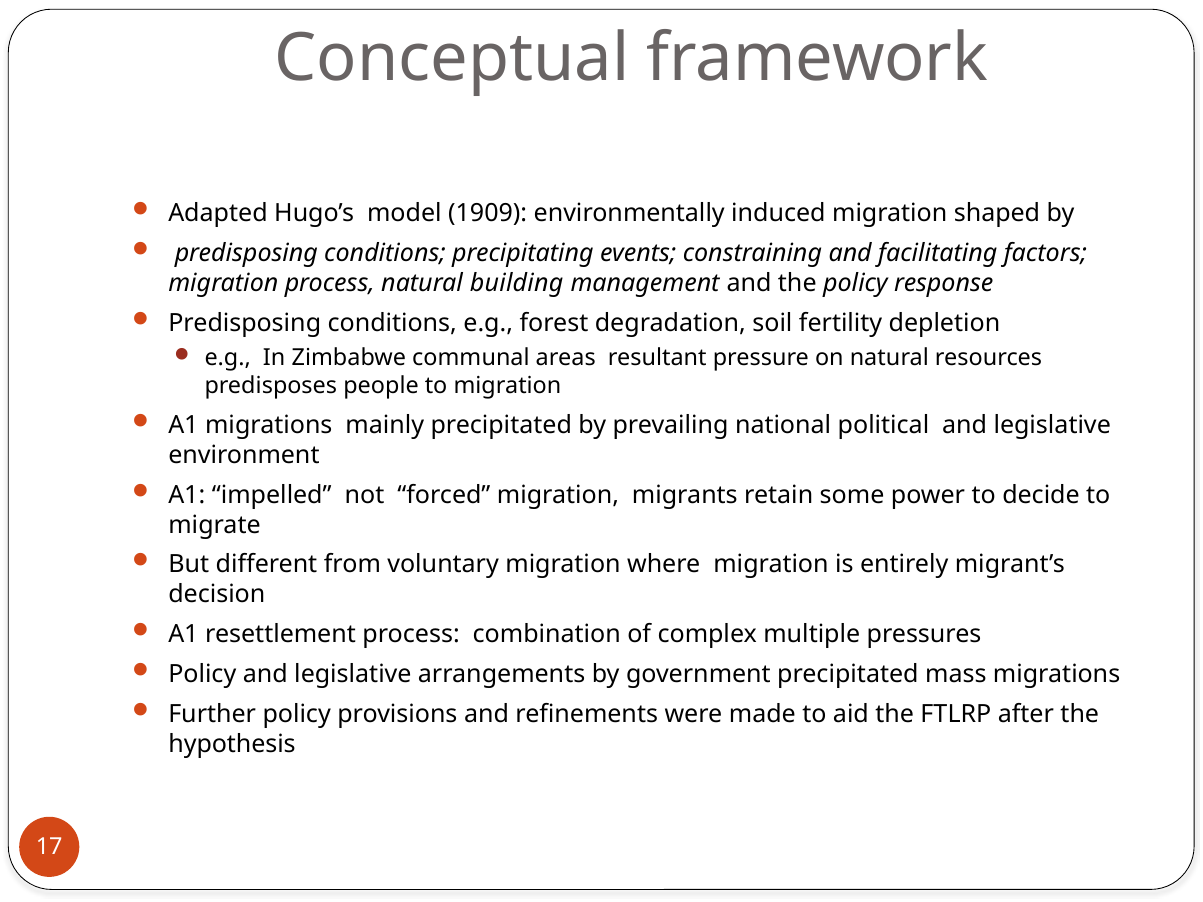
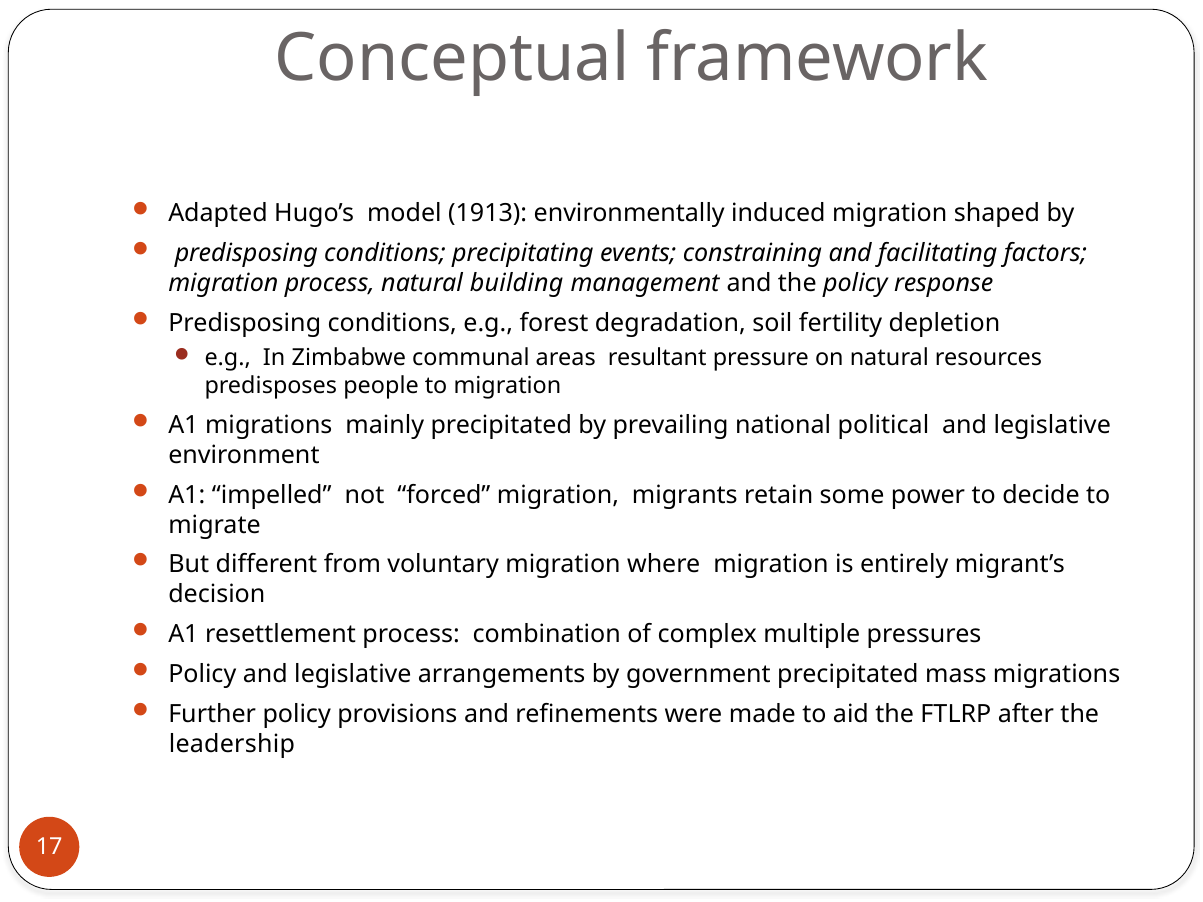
1909: 1909 -> 1913
hypothesis: hypothesis -> leadership
